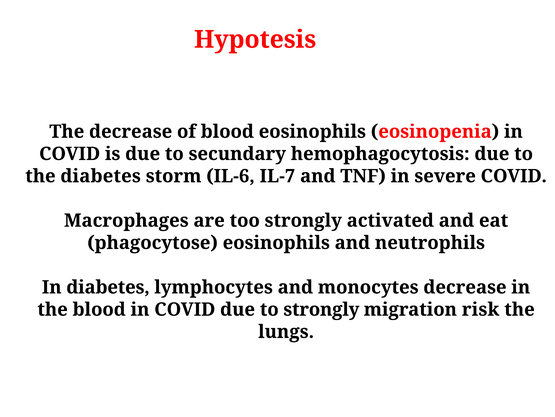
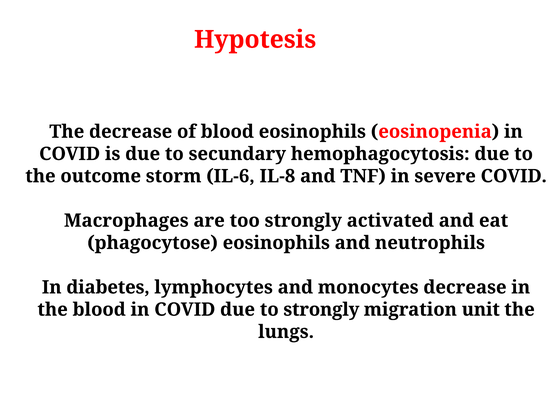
the diabetes: diabetes -> outcome
IL-7: IL-7 -> IL-8
risk: risk -> unit
